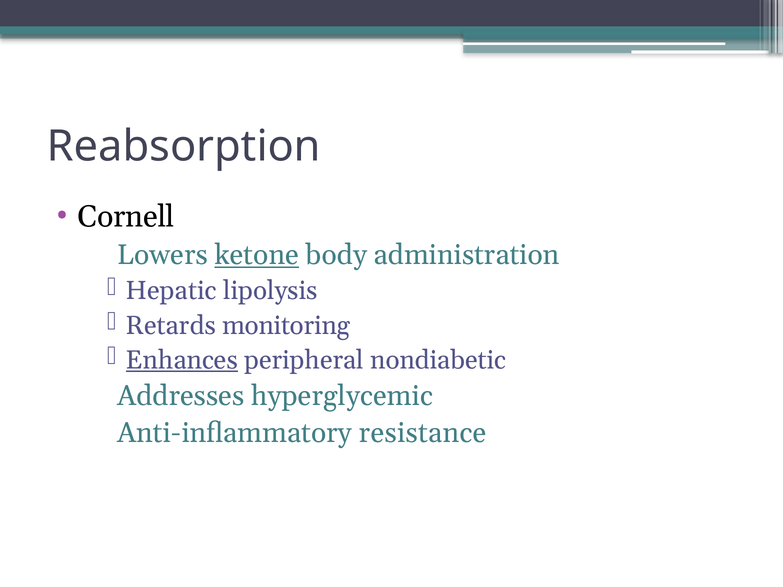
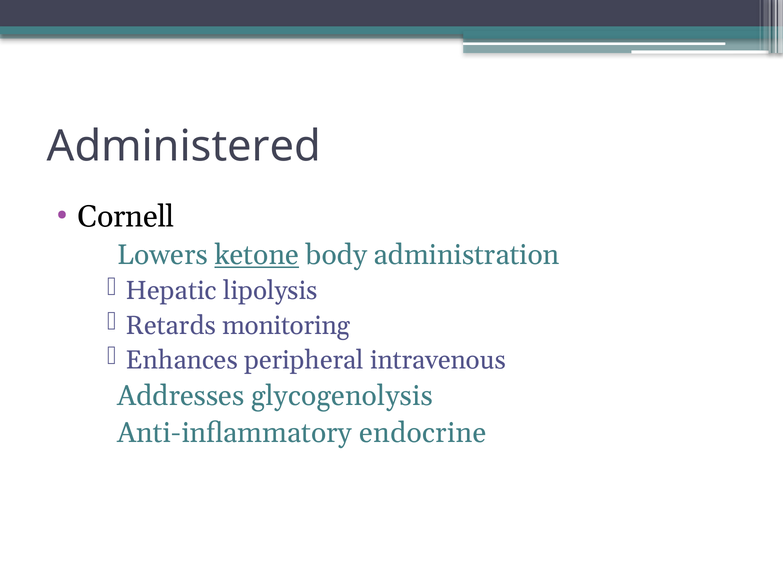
Reabsorption: Reabsorption -> Administered
Enhances underline: present -> none
nondiabetic: nondiabetic -> intravenous
hyperglycemic: hyperglycemic -> glycogenolysis
resistance: resistance -> endocrine
